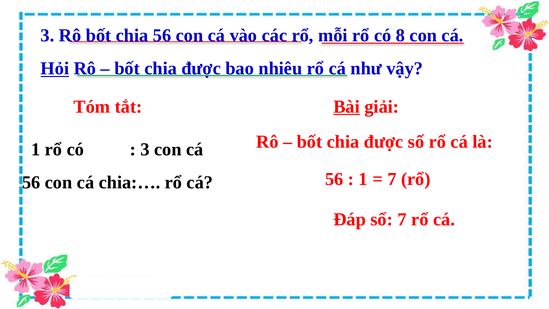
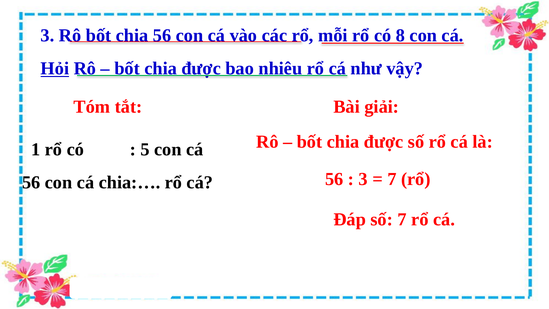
Bài underline: present -> none
3 at (145, 149): 3 -> 5
1 at (363, 179): 1 -> 3
